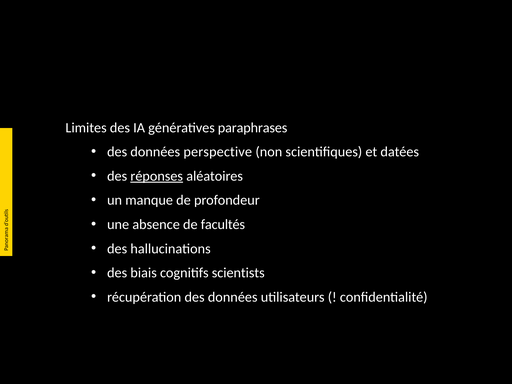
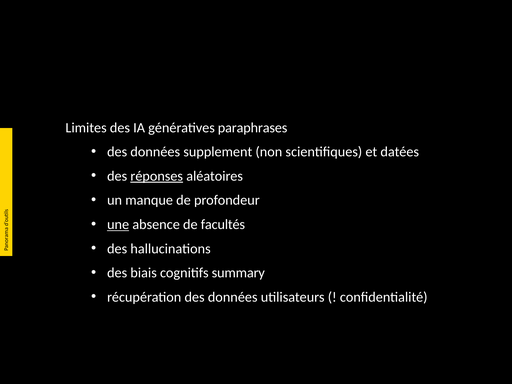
perspective: perspective -> supplement
une underline: none -> present
scientists: scientists -> summary
